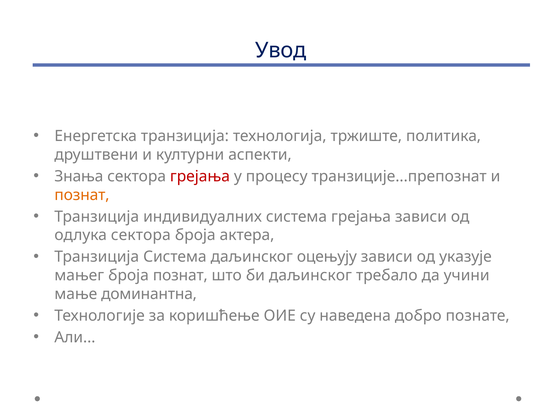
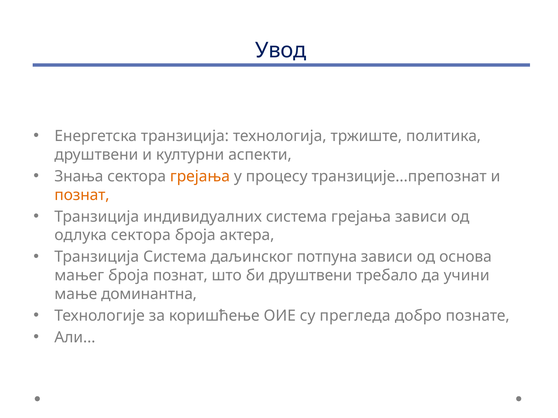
грејања at (200, 177) colour: red -> orange
оцењују: оцењују -> потпуна
указује: указује -> основа
би даљинског: даљинског -> друштвени
наведена: наведена -> прегледа
